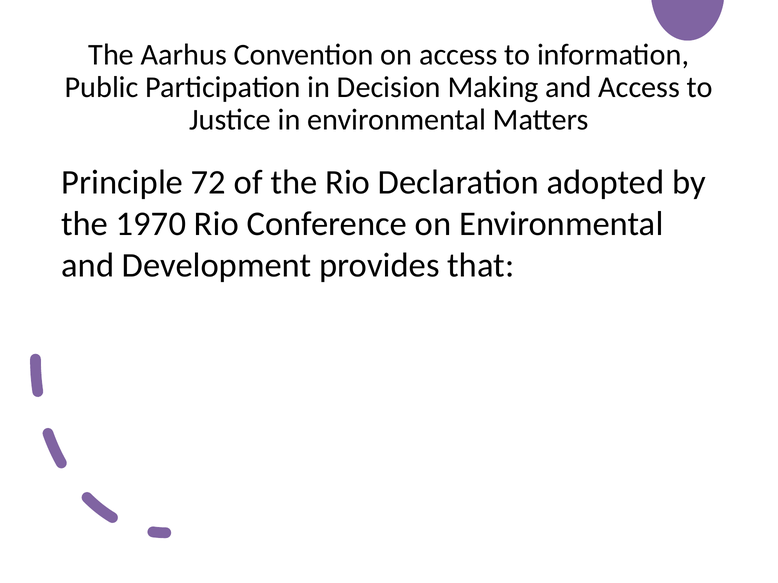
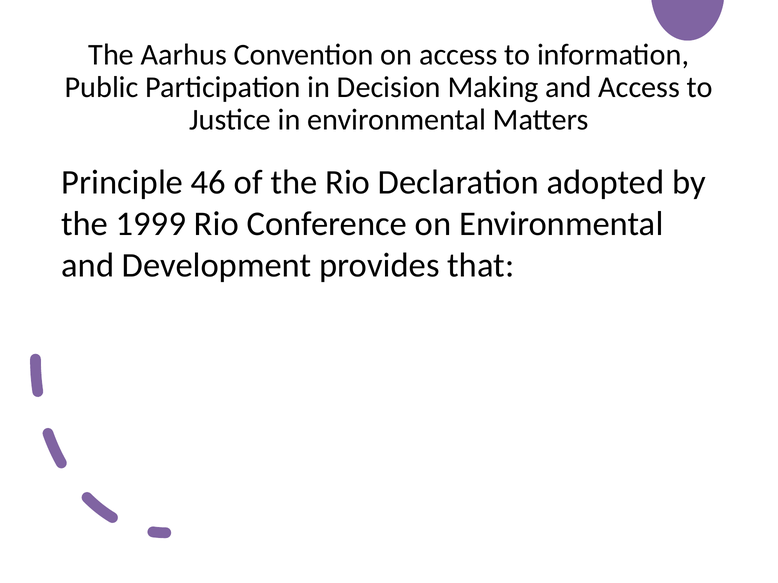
72: 72 -> 46
1970: 1970 -> 1999
